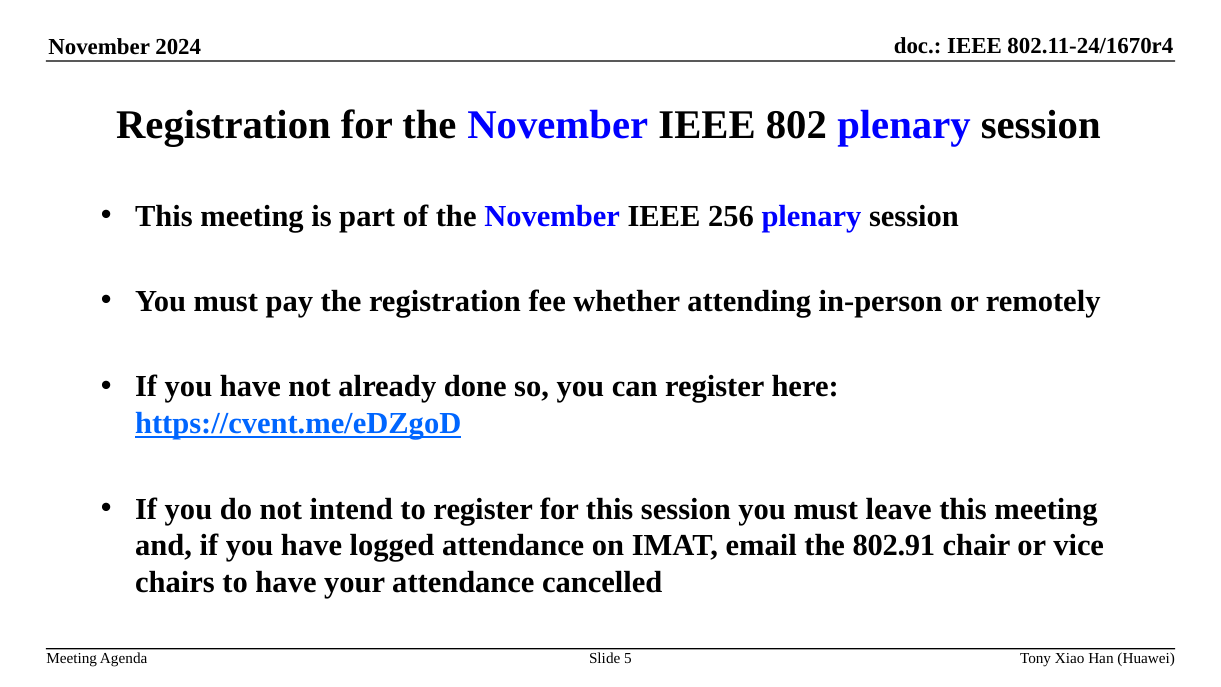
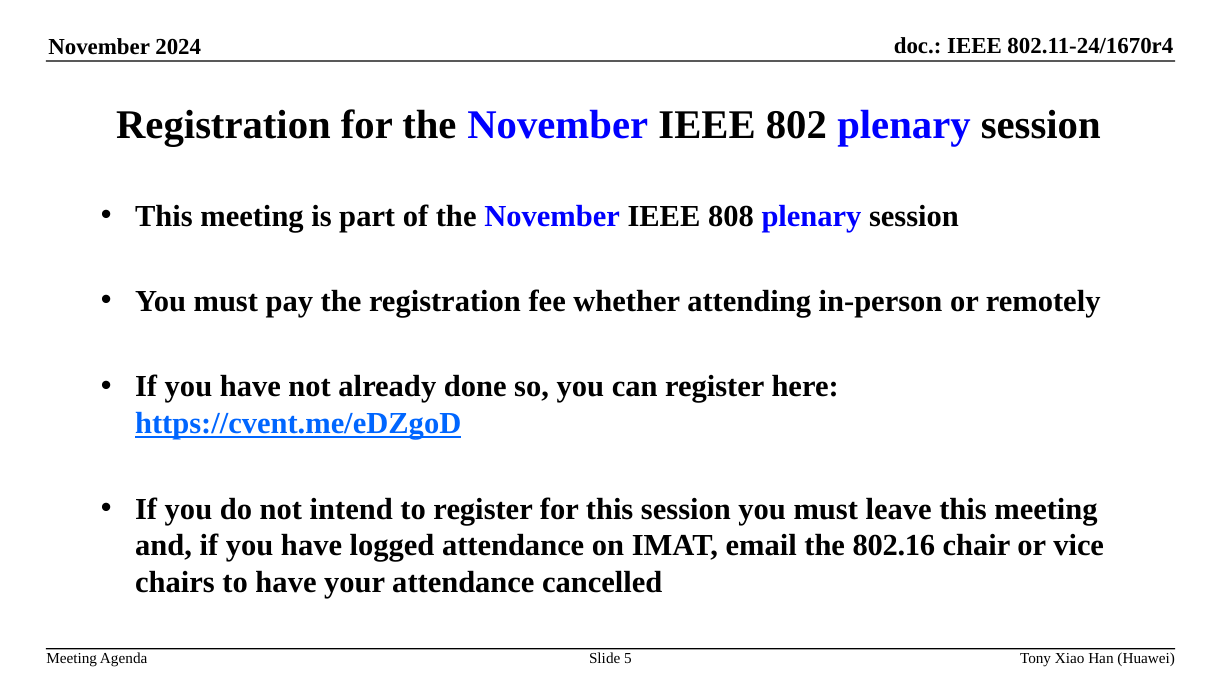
256: 256 -> 808
802.91: 802.91 -> 802.16
